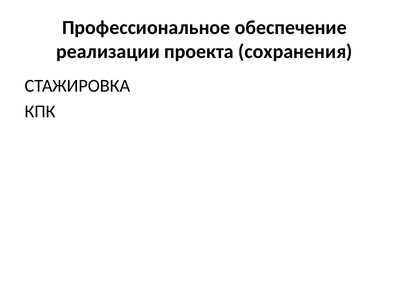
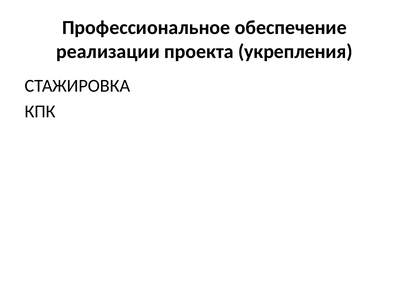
сохранения: сохранения -> укрепления
